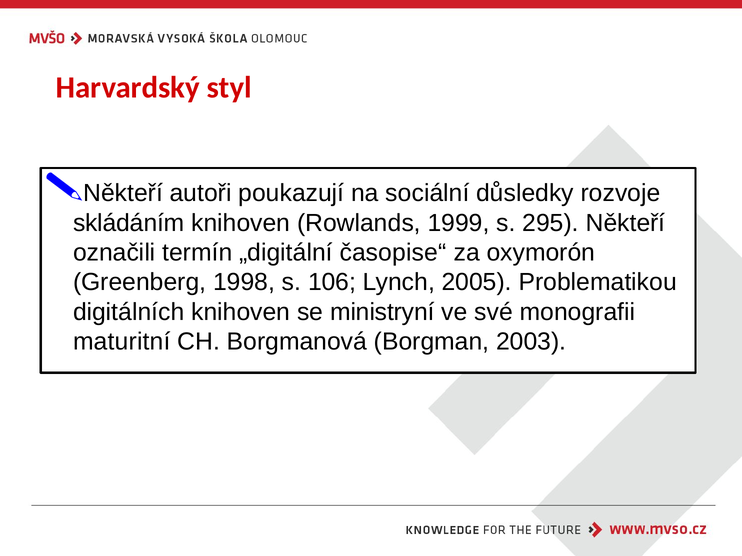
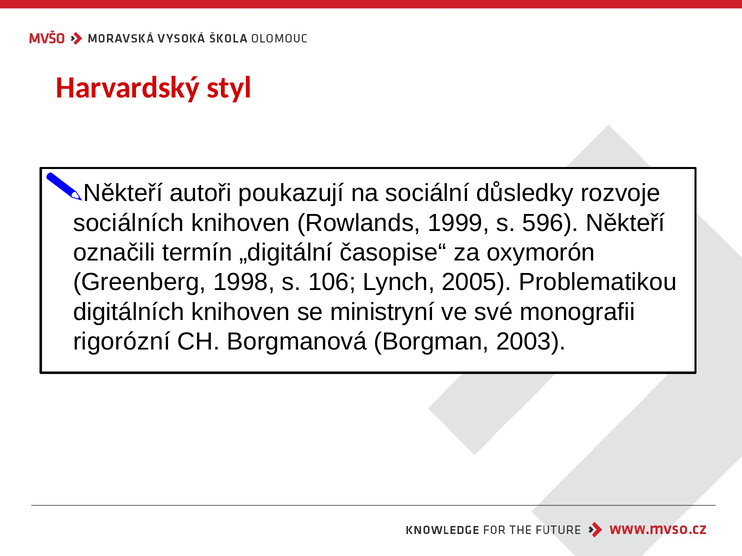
skládáním: skládáním -> sociálních
295: 295 -> 596
maturitní: maturitní -> rigorózní
